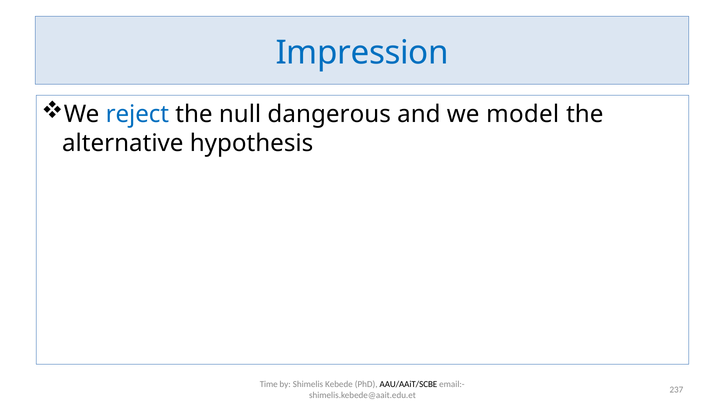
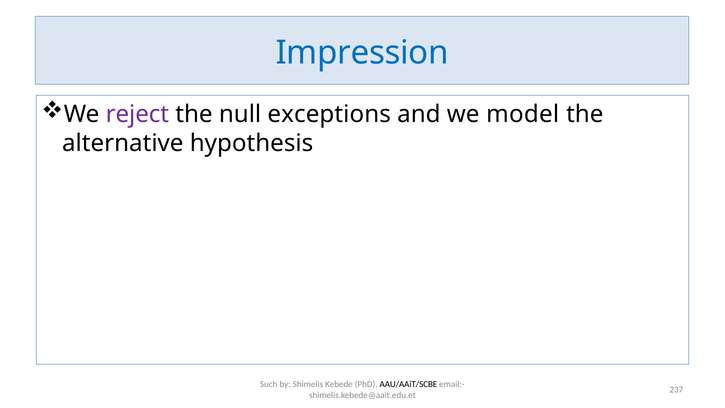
reject colour: blue -> purple
dangerous: dangerous -> exceptions
Time: Time -> Such
